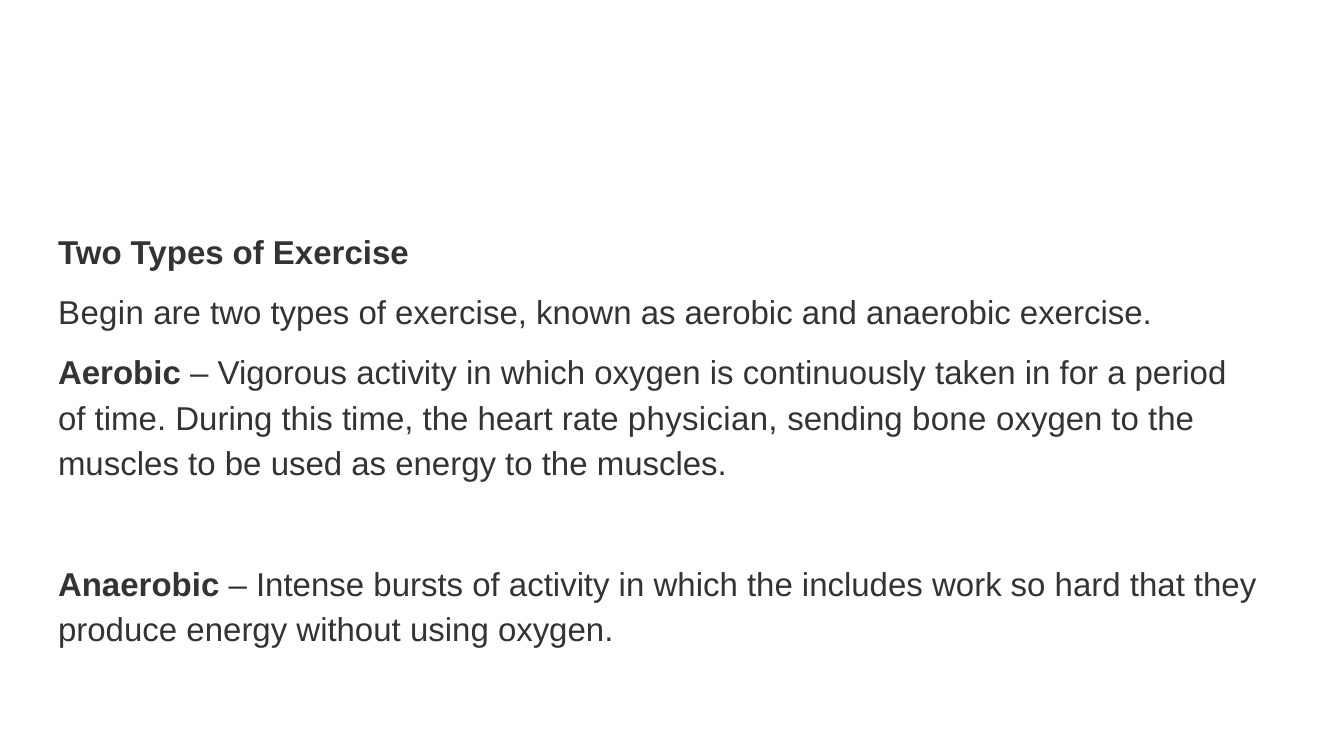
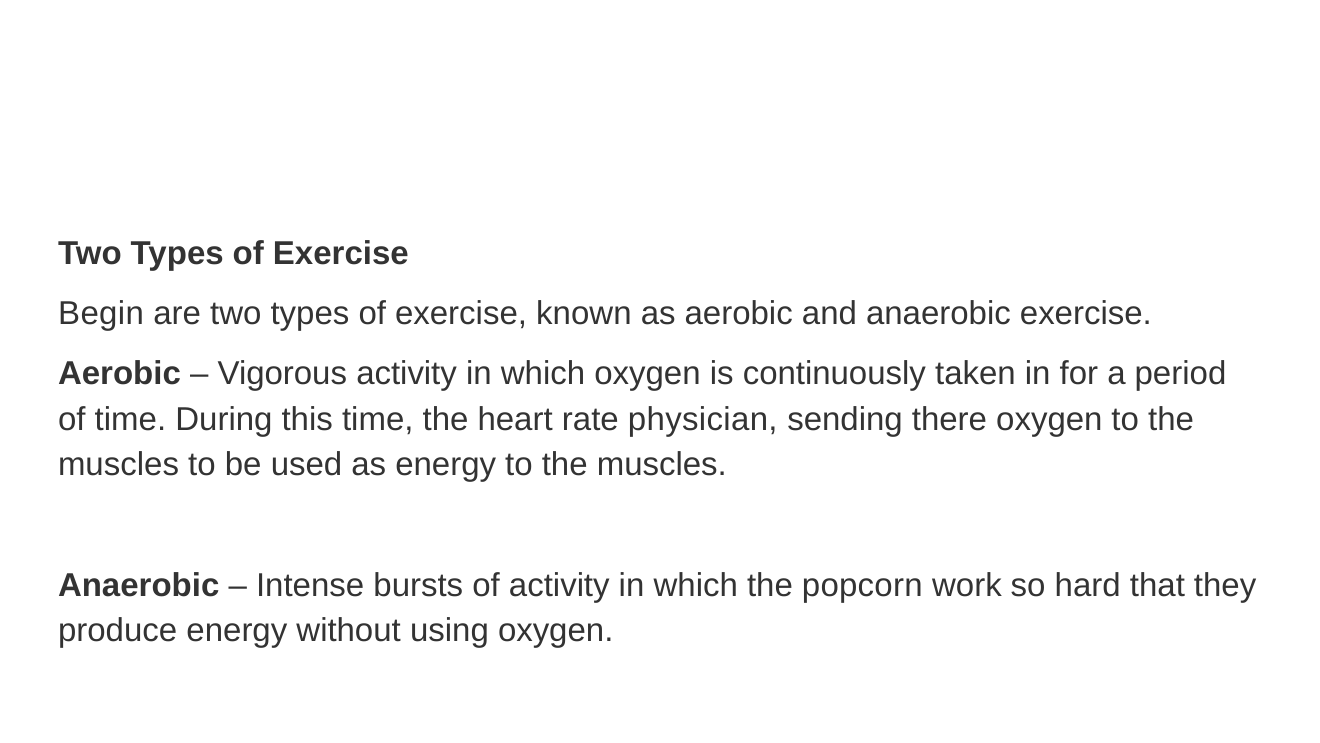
bone: bone -> there
includes: includes -> popcorn
